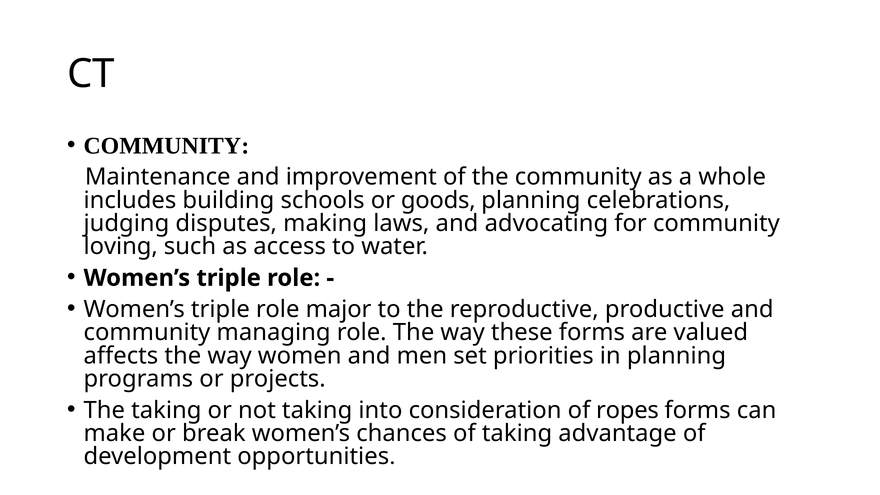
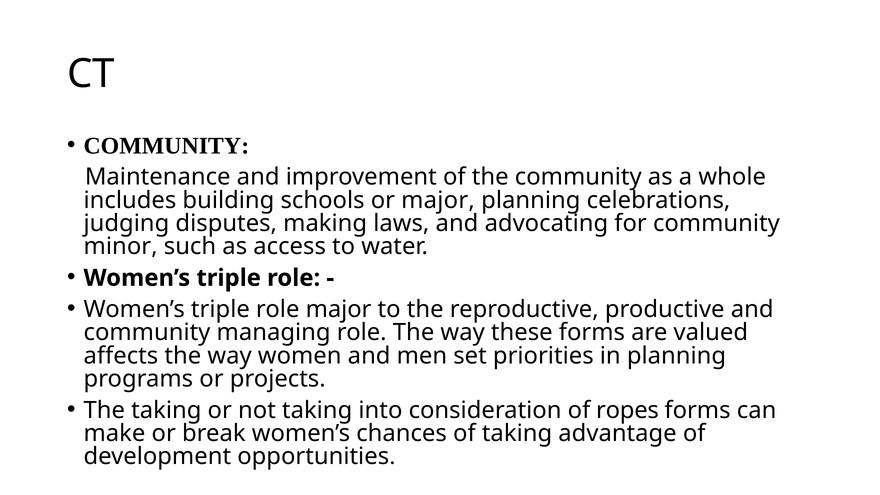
or goods: goods -> major
loving: loving -> minor
